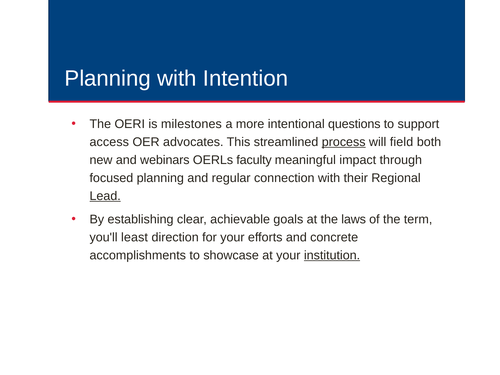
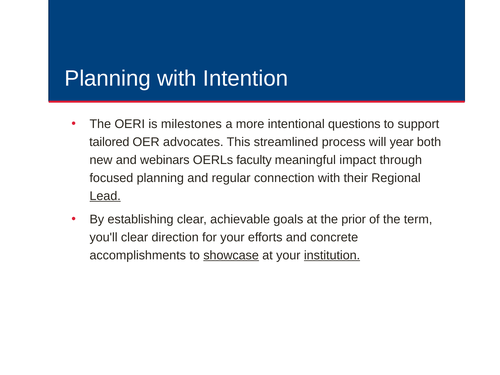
access: access -> tailored
process underline: present -> none
field: field -> year
laws: laws -> prior
you'll least: least -> clear
showcase underline: none -> present
